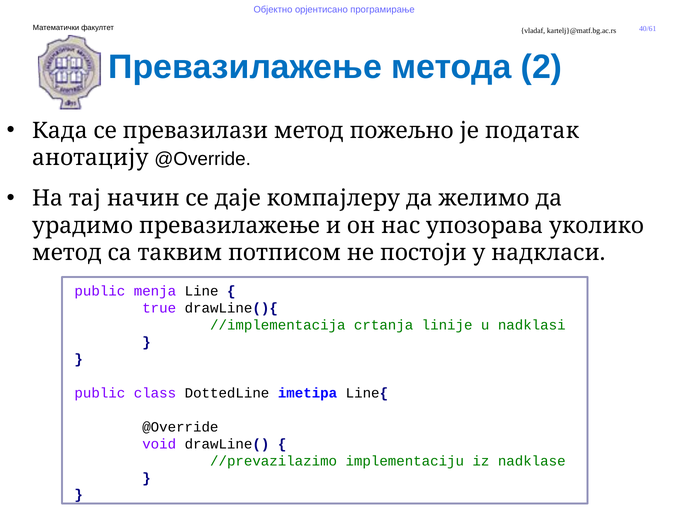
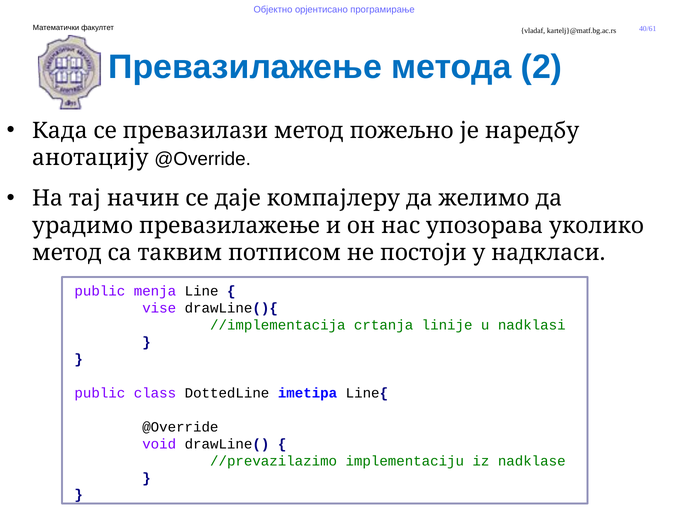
податак: податак -> наредбу
true: true -> vise
